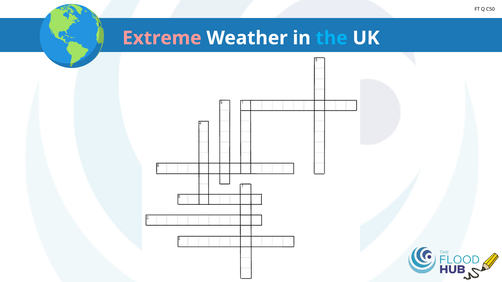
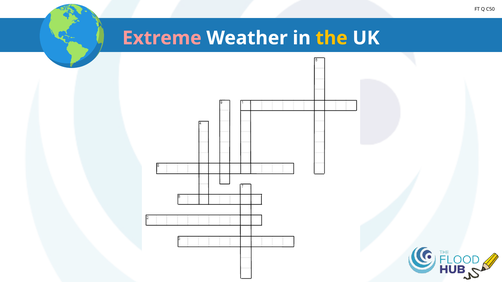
the colour: light blue -> yellow
